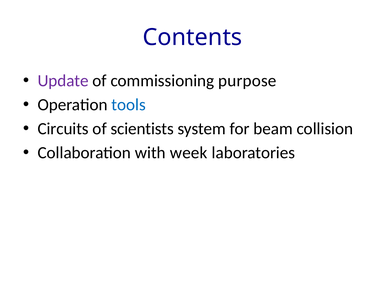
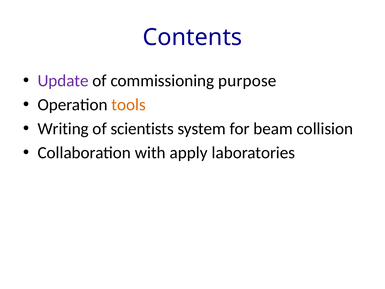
tools colour: blue -> orange
Circuits: Circuits -> Writing
week: week -> apply
